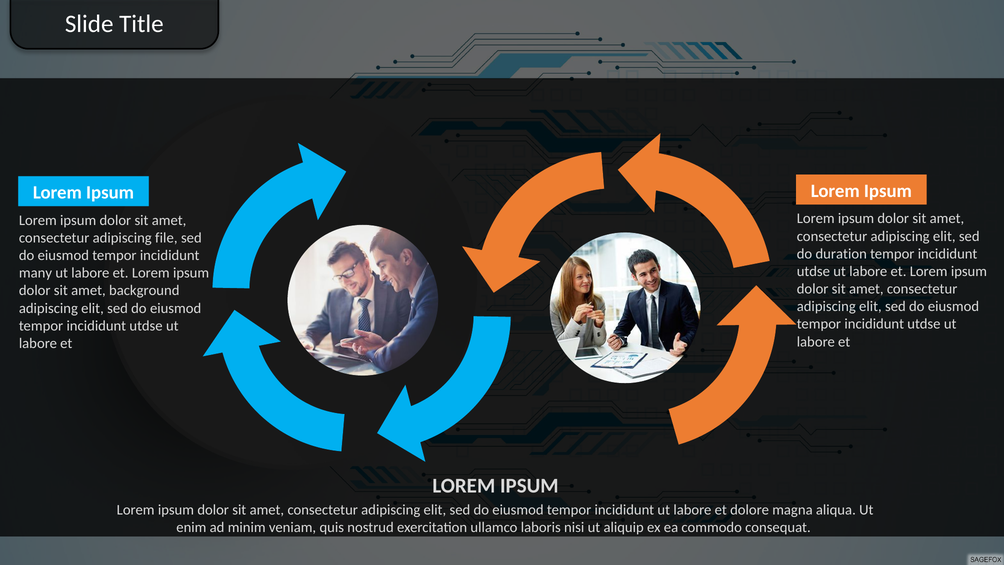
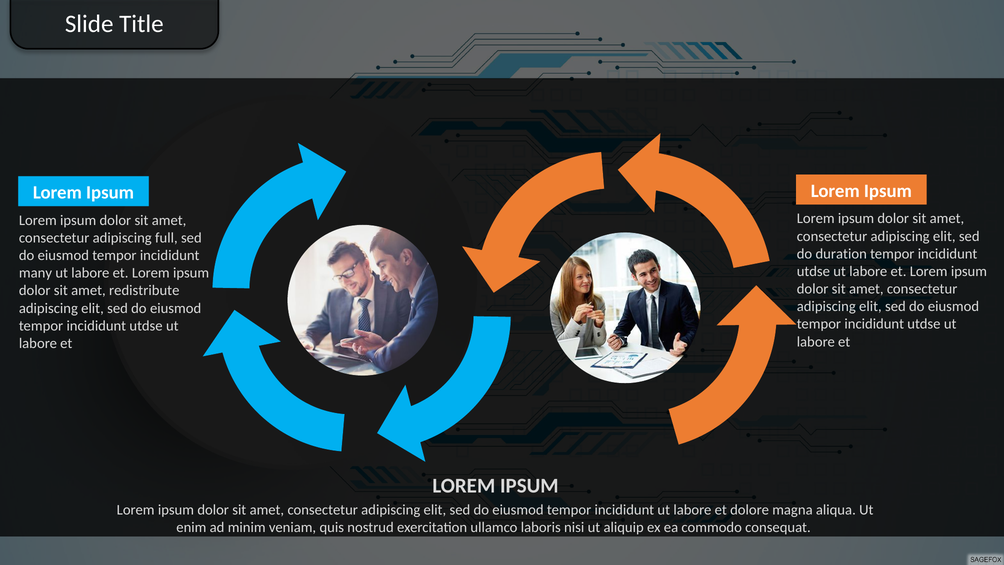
file: file -> full
background: background -> redistribute
